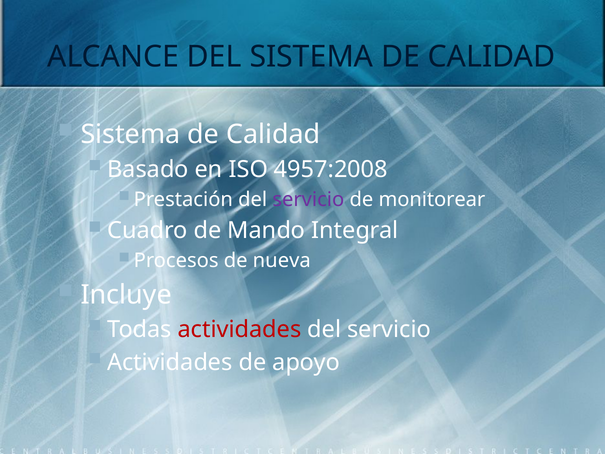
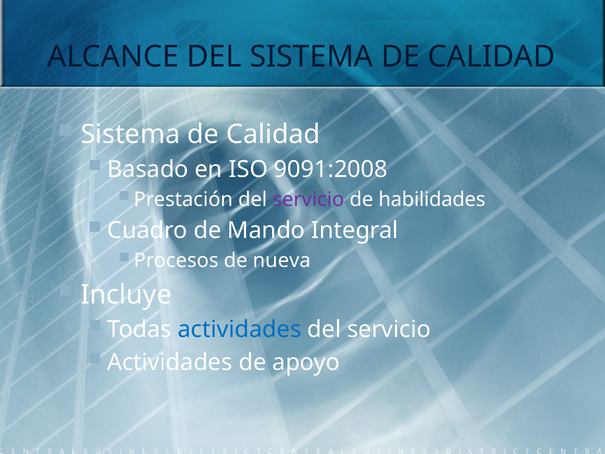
4957:2008: 4957:2008 -> 9091:2008
monitorear: monitorear -> habilidades
actividades at (240, 329) colour: red -> blue
